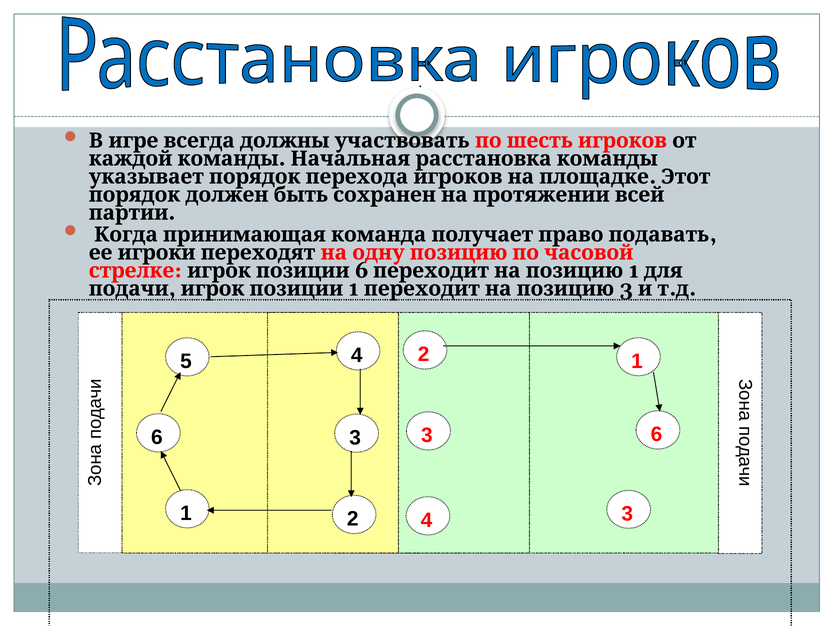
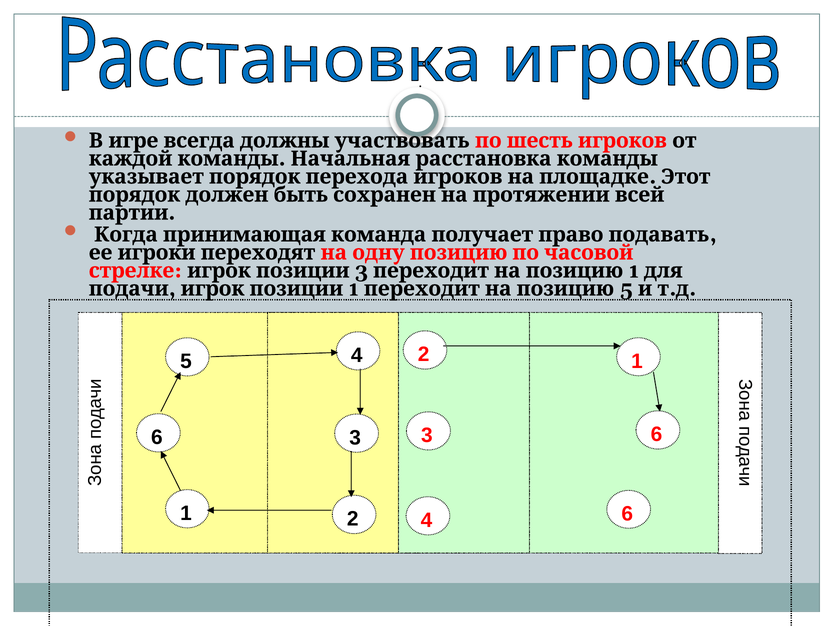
стрелке 6: 6 -> 3
1 3: 3 -> 5
4 3: 3 -> 6
